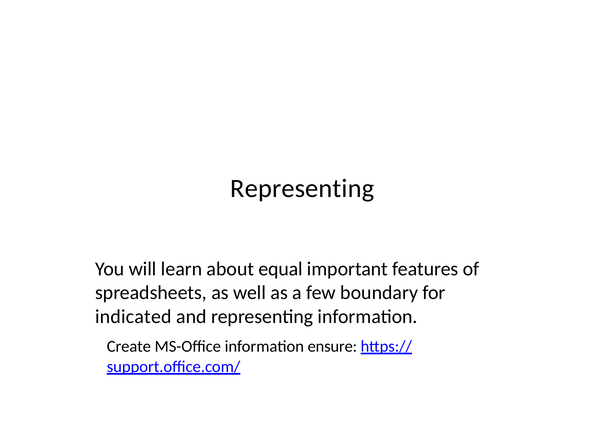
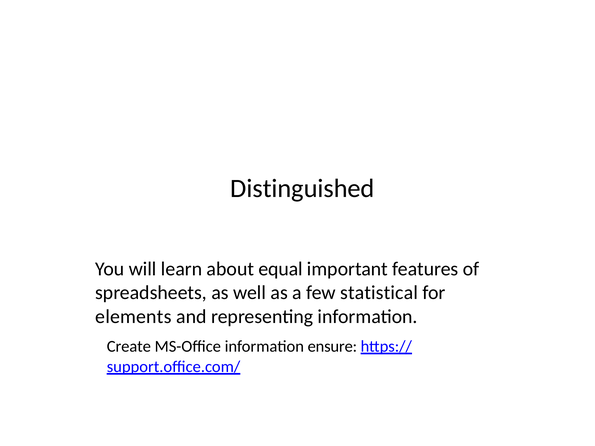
Representing at (302, 188): Representing -> Distinguished
boundary: boundary -> statistical
indicated: indicated -> elements
